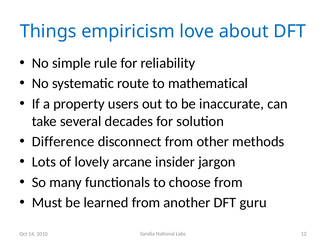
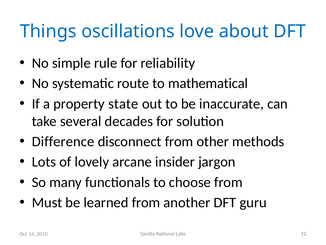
empiricism: empiricism -> oscillations
users: users -> state
